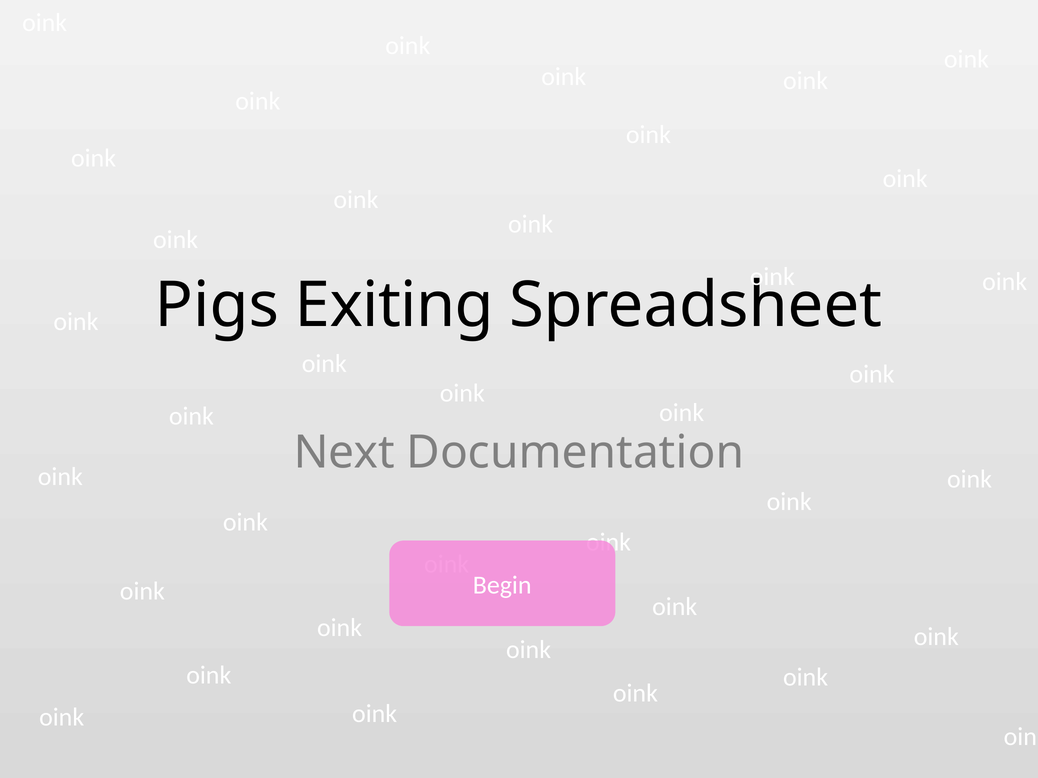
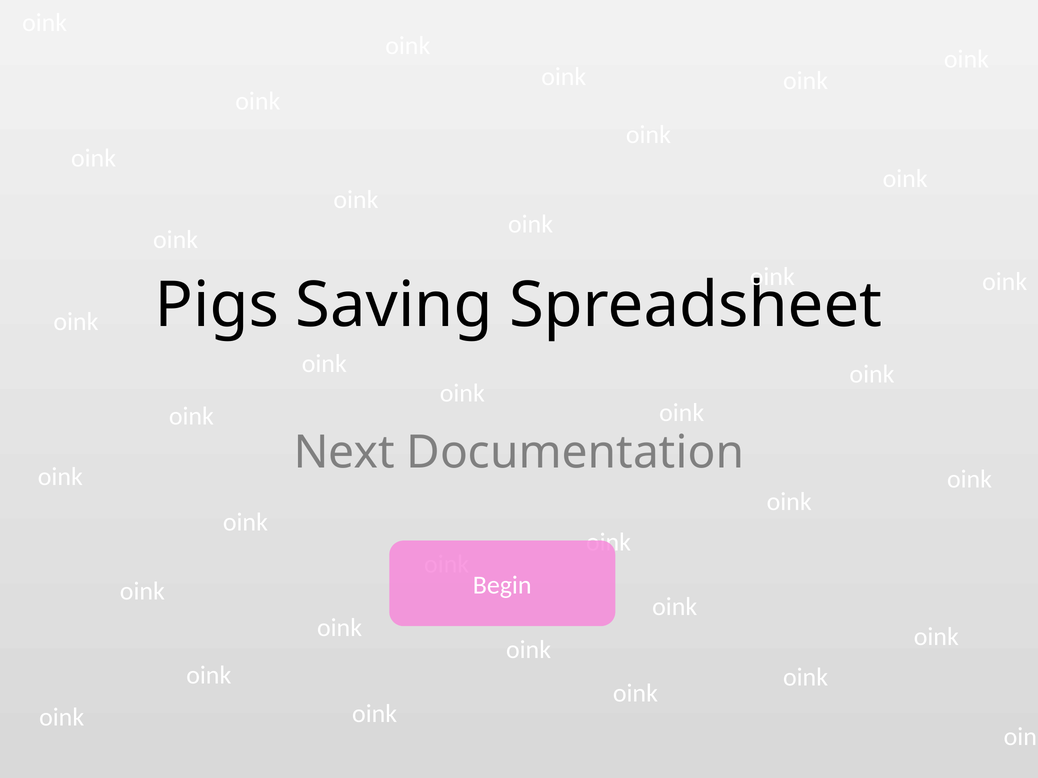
Exiting: Exiting -> Saving
